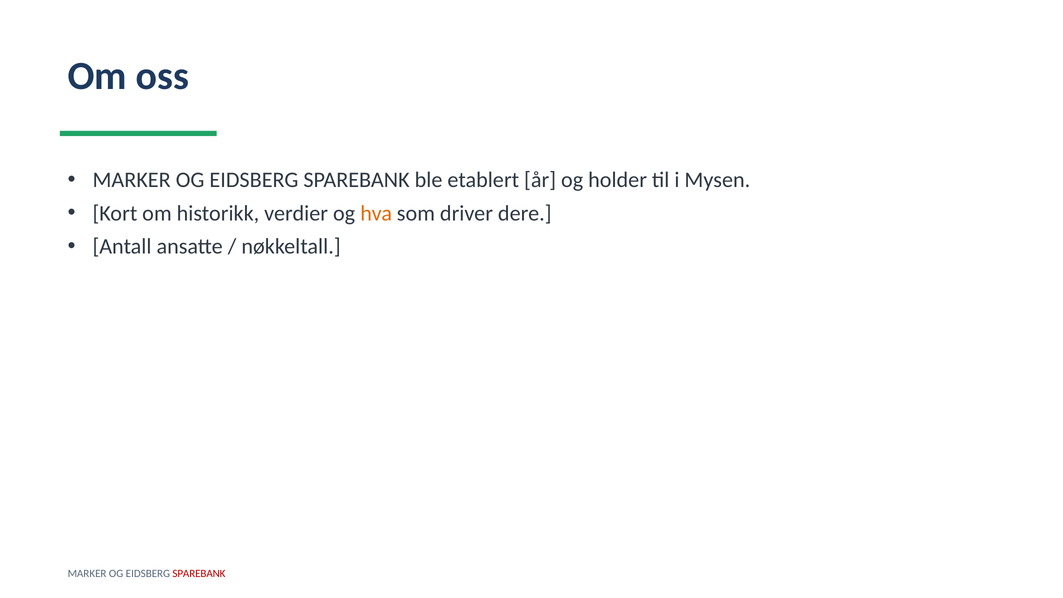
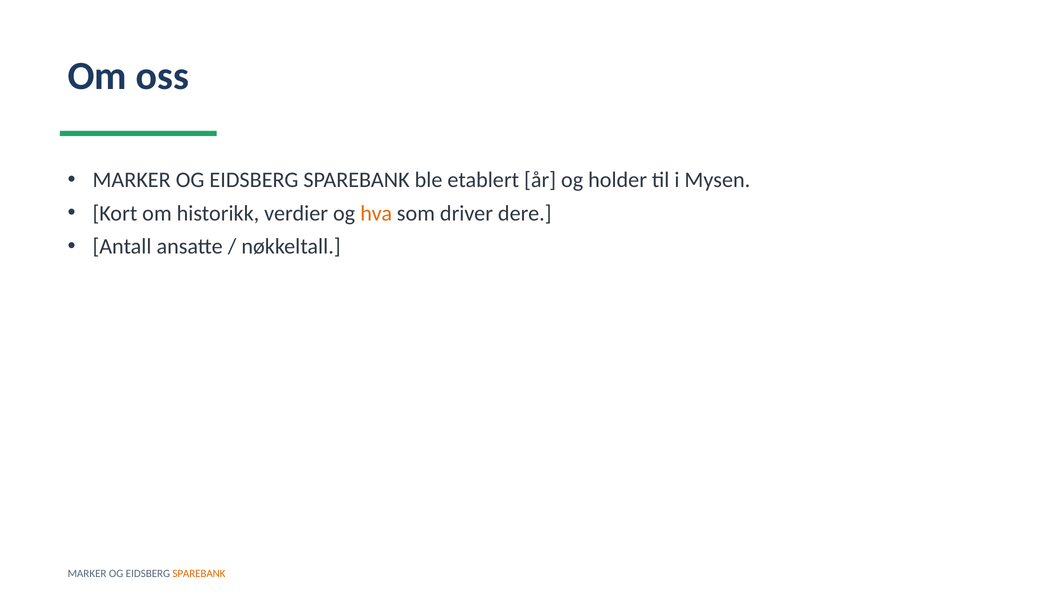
SPAREBANK at (199, 574) colour: red -> orange
